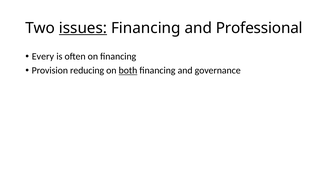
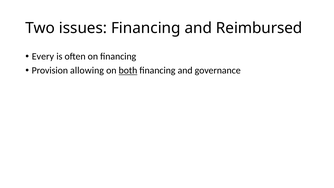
issues underline: present -> none
Professional: Professional -> Reimbursed
reducing: reducing -> allowing
